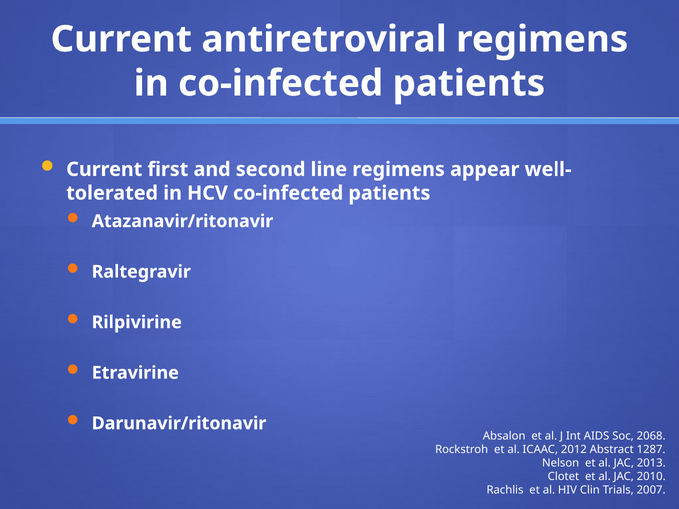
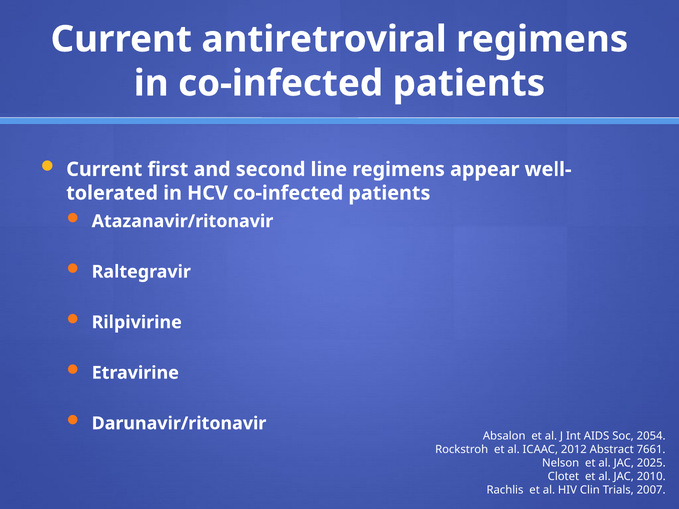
2068: 2068 -> 2054
1287: 1287 -> 7661
2013: 2013 -> 2025
